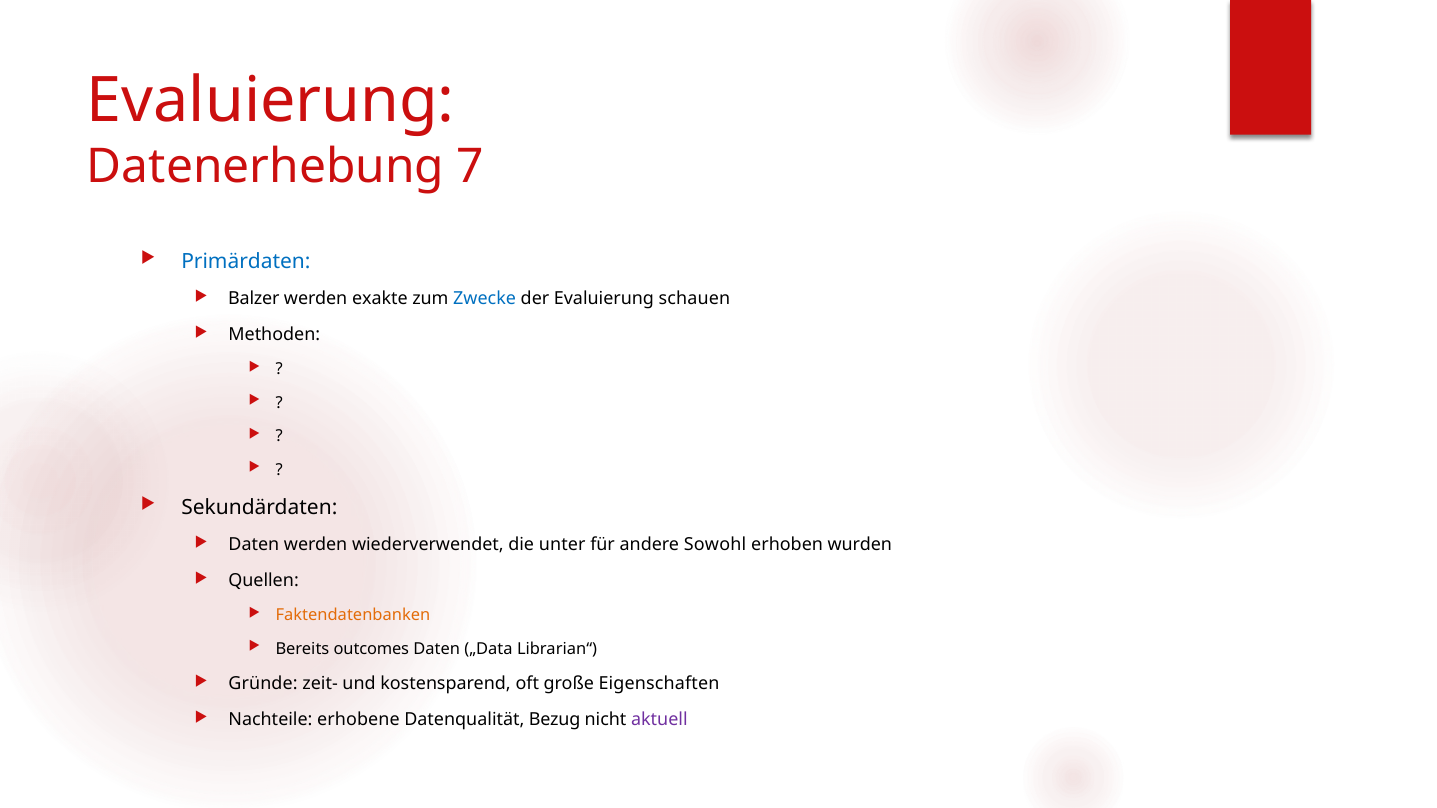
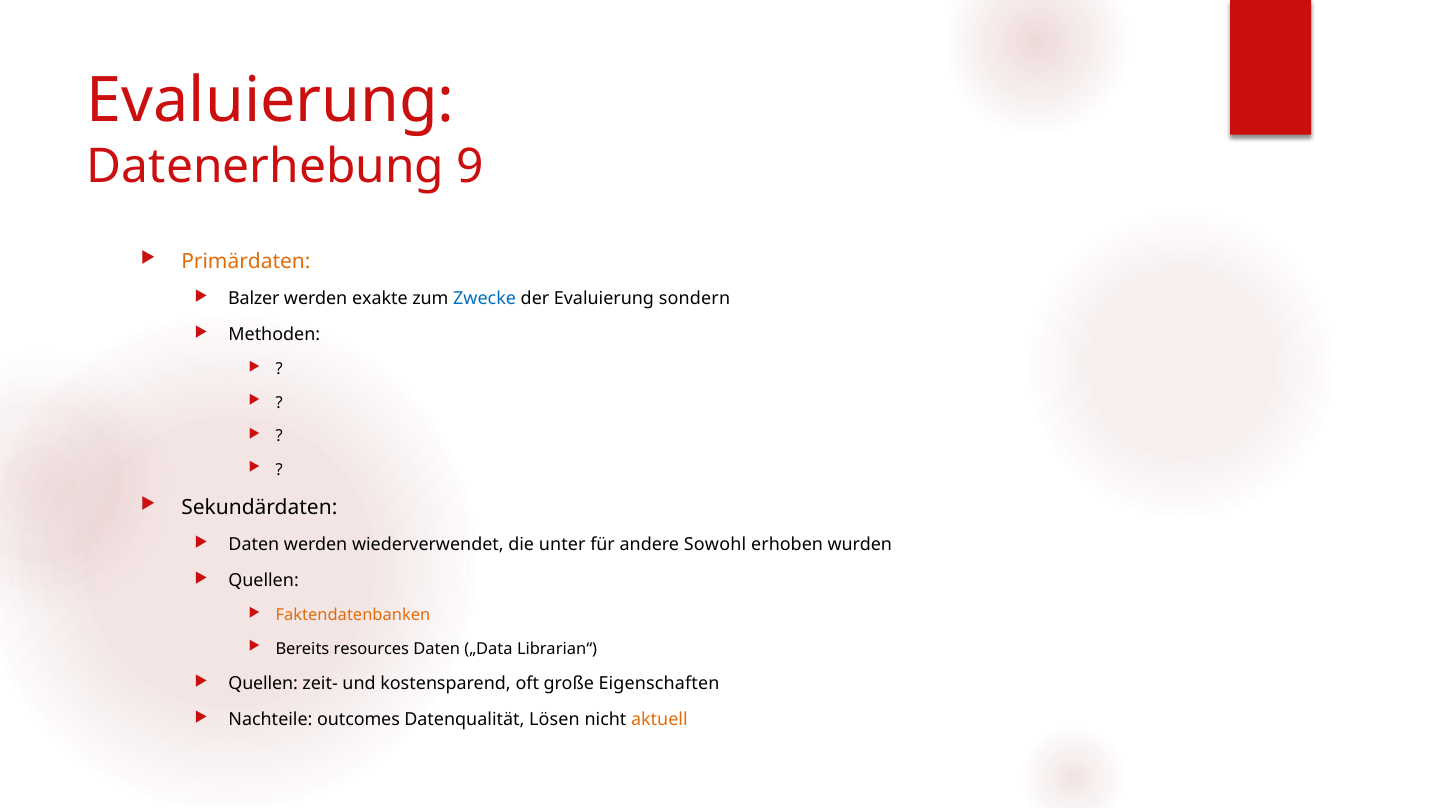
7: 7 -> 9
Primärdaten colour: blue -> orange
schauen: schauen -> sondern
outcomes: outcomes -> resources
Gründe at (263, 684): Gründe -> Quellen
erhobene: erhobene -> outcomes
Bezug: Bezug -> Lösen
aktuell colour: purple -> orange
